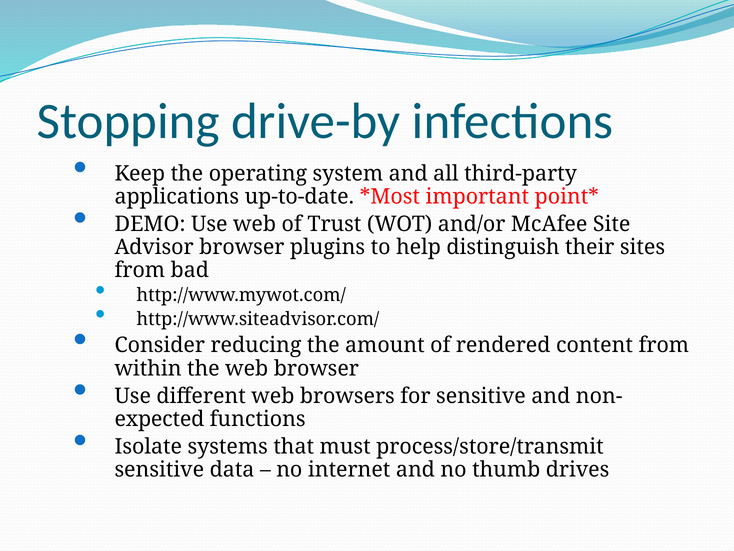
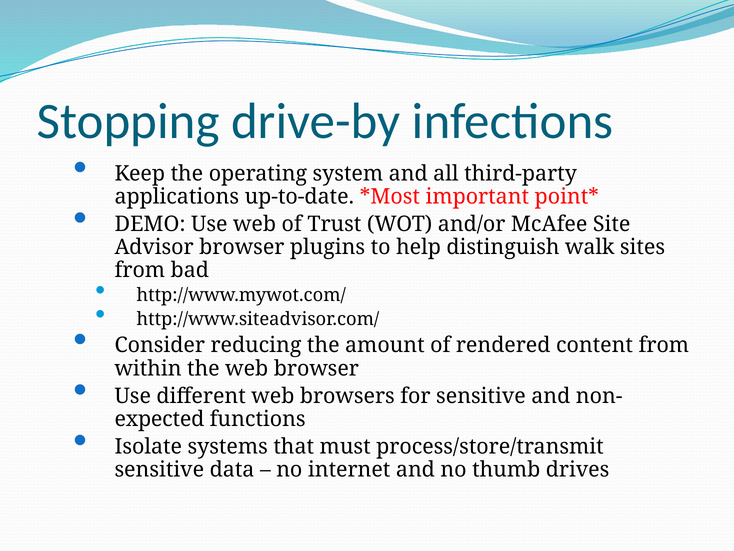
their: their -> walk
